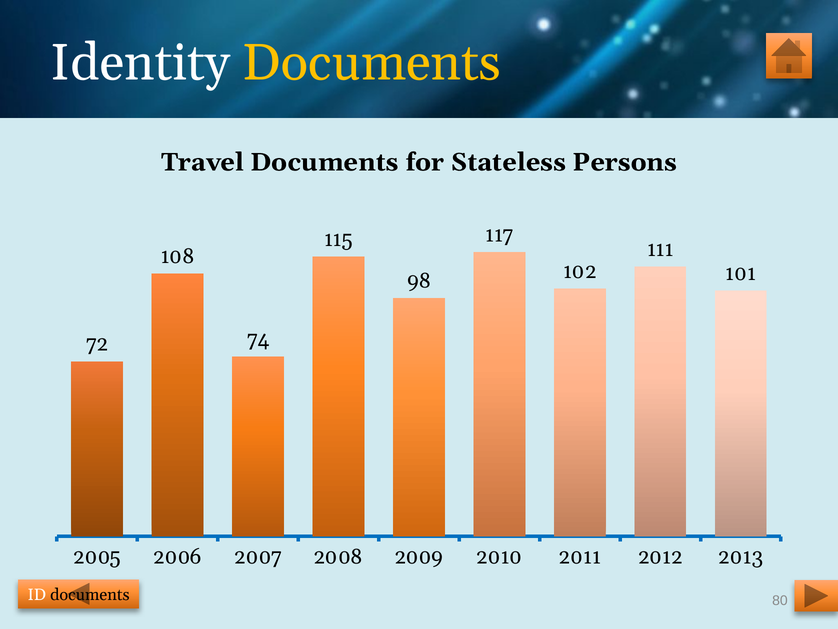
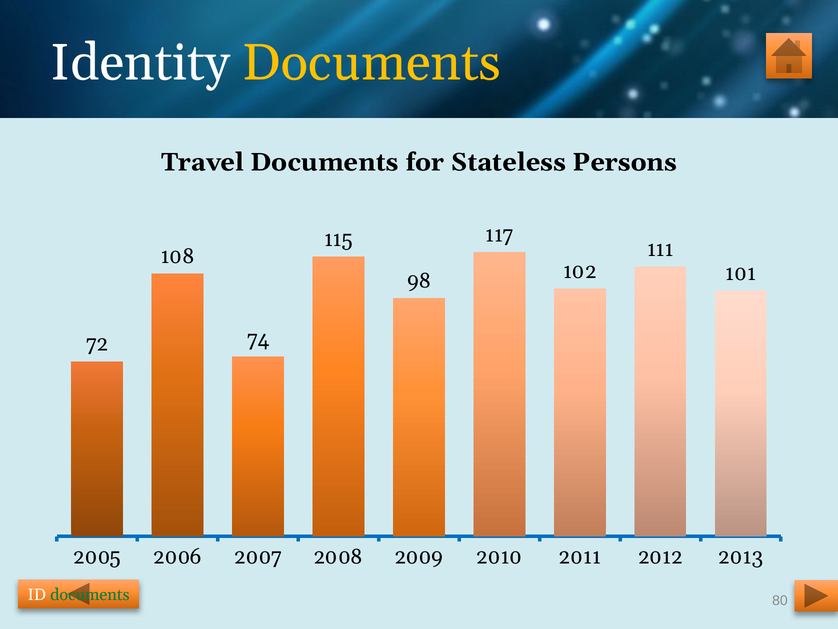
documents at (90, 595) colour: black -> green
